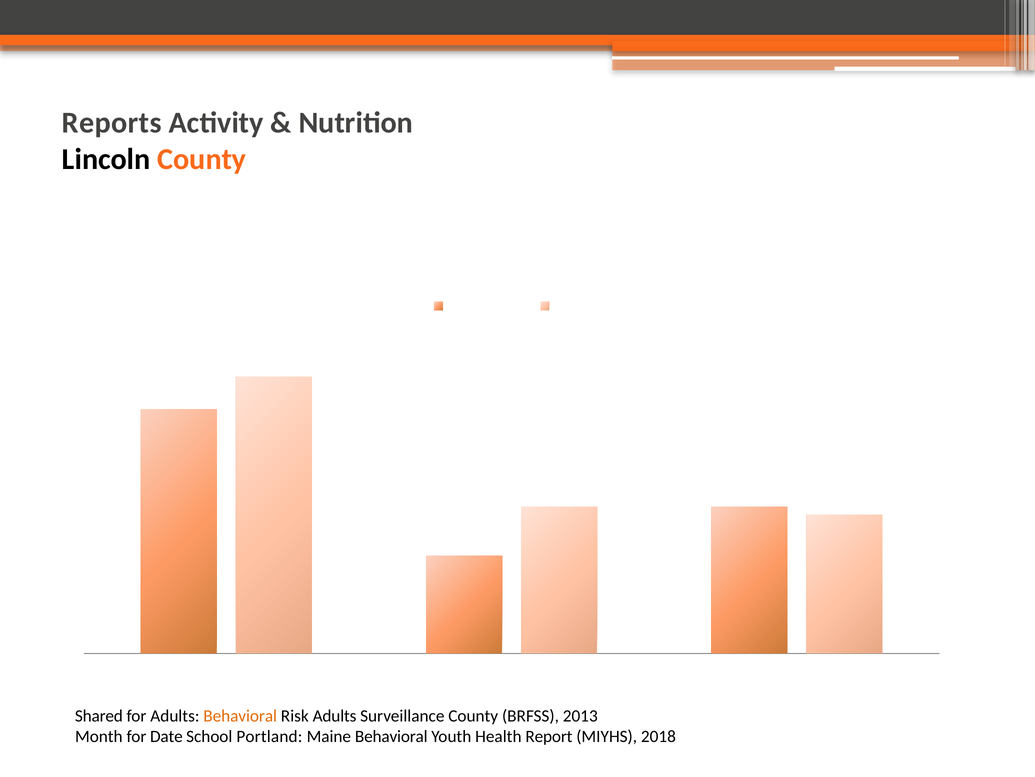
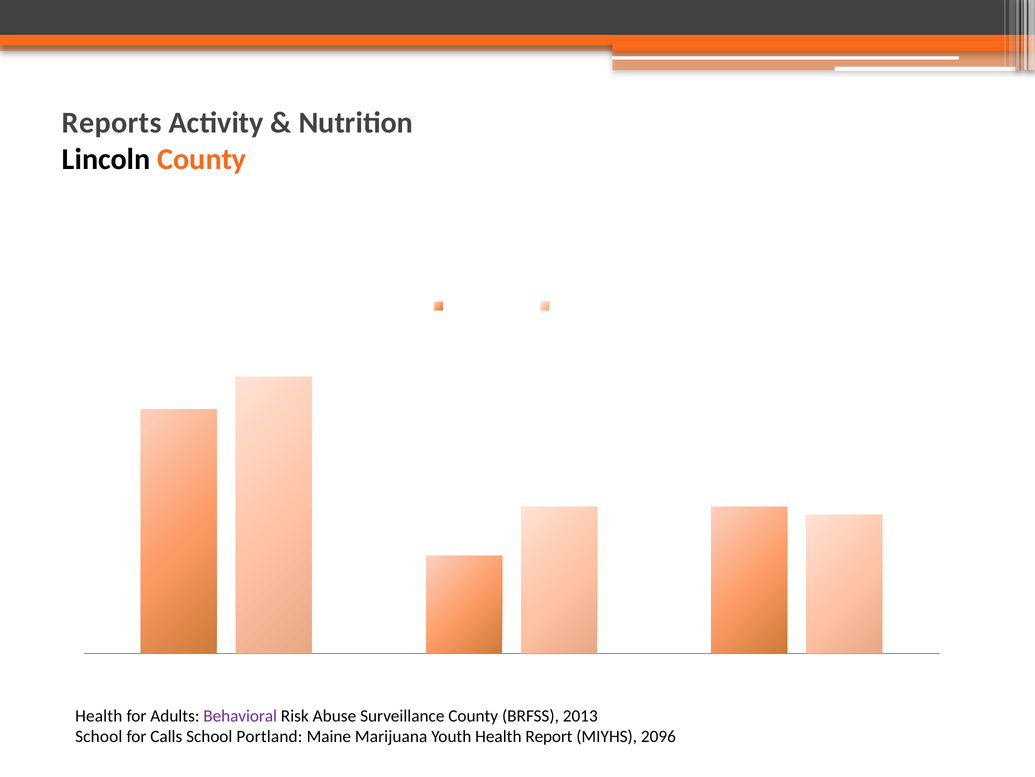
Shared at (99, 715): Shared -> Health
Behavioral at (240, 715) colour: orange -> purple
Risk Adults: Adults -> Abuse
Month at (99, 736): Month -> School
Date: Date -> Calls
Maine Behavioral: Behavioral -> Marijuana
2018: 2018 -> 2096
